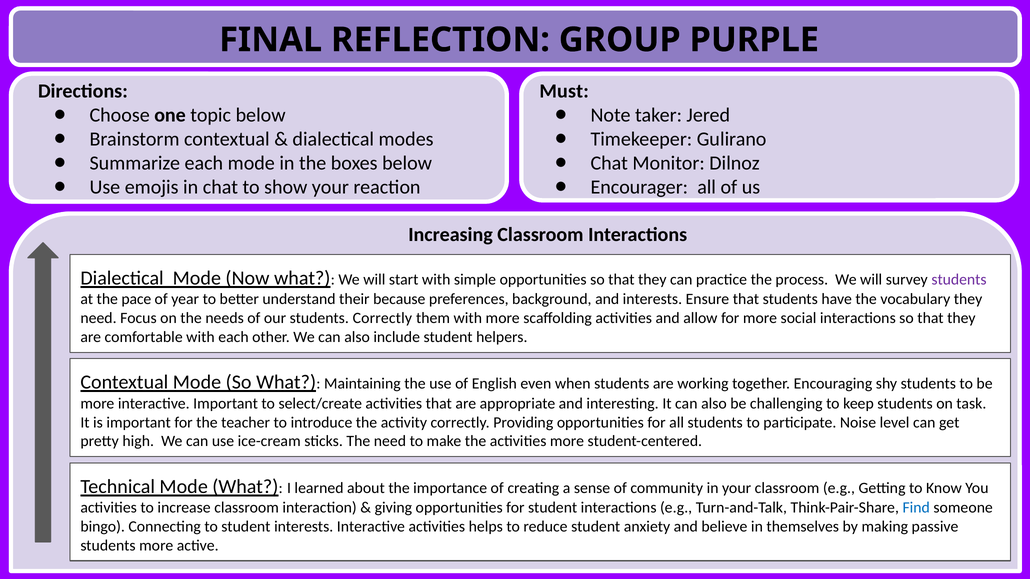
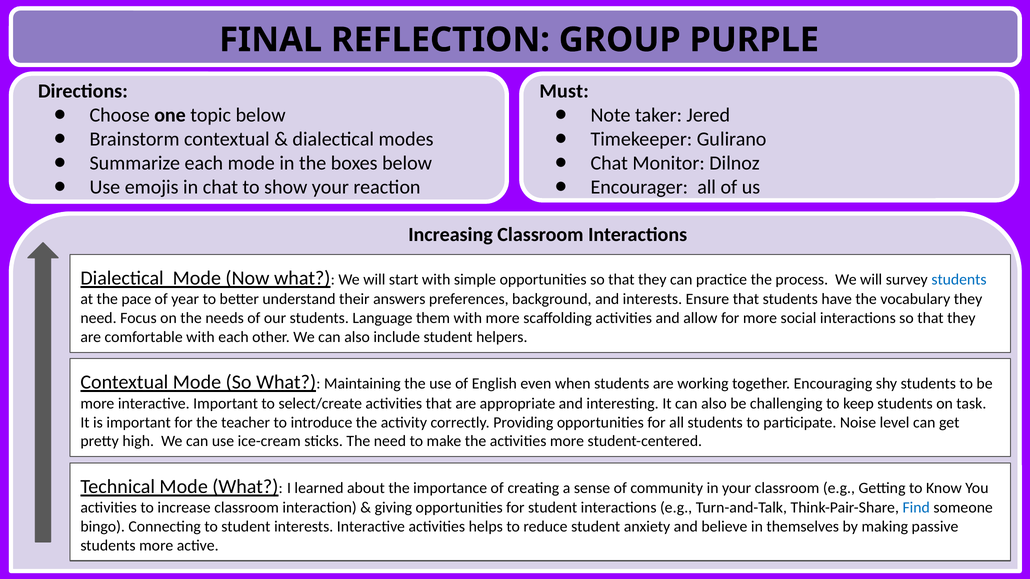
students at (959, 280) colour: purple -> blue
because: because -> answers
students Correctly: Correctly -> Language
